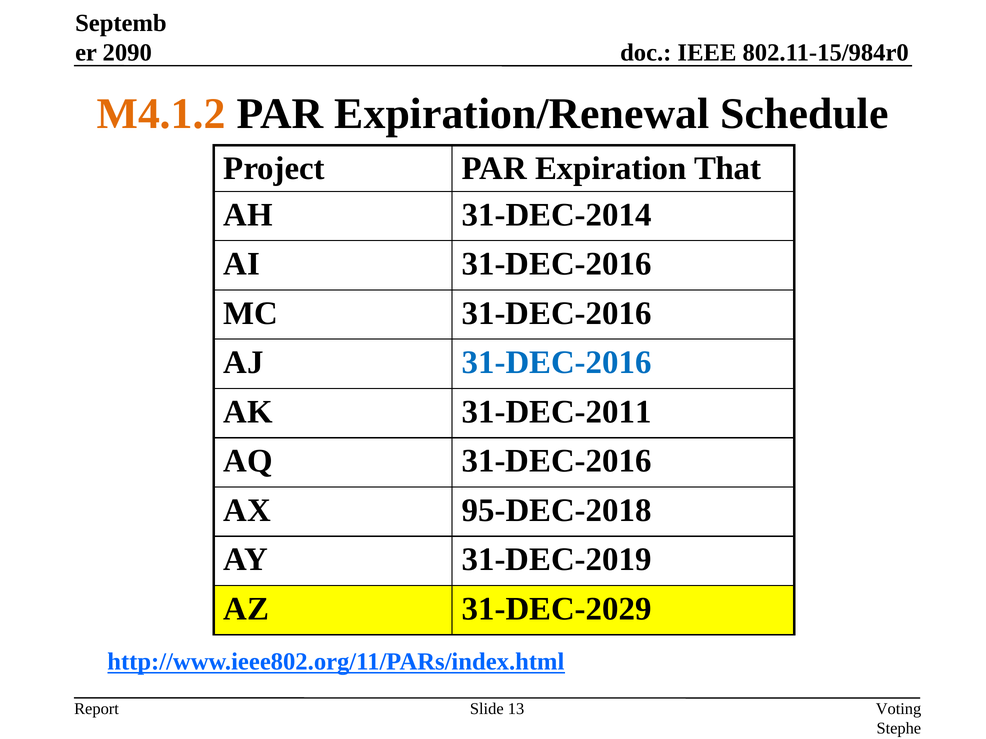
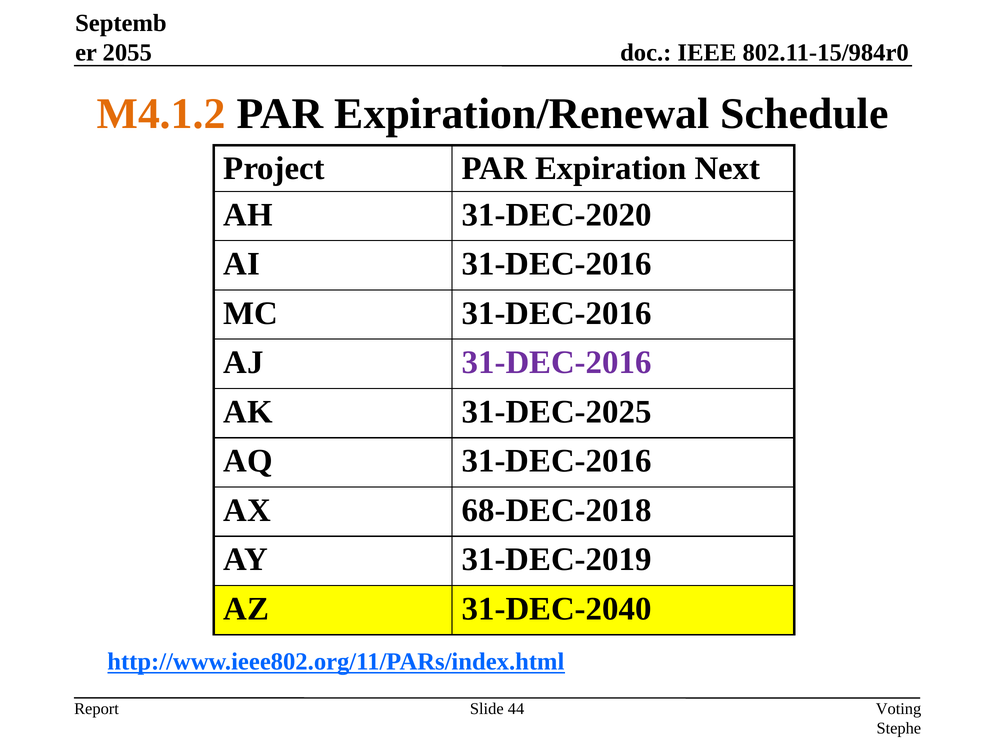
2090: 2090 -> 2055
That: That -> Next
31-DEC-2014: 31-DEC-2014 -> 31-DEC-2020
31-DEC-2016 at (557, 363) colour: blue -> purple
31-DEC-2011: 31-DEC-2011 -> 31-DEC-2025
95-DEC-2018: 95-DEC-2018 -> 68-DEC-2018
31-DEC-2029: 31-DEC-2029 -> 31-DEC-2040
13: 13 -> 44
